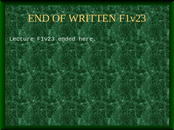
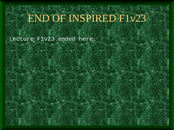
WRITTEN: WRITTEN -> INSPIRED
